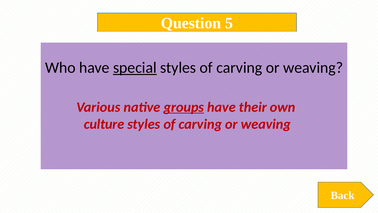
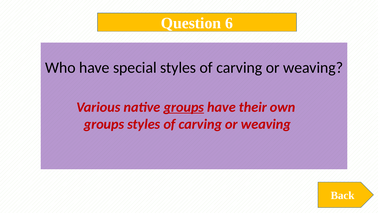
5: 5 -> 6
special underline: present -> none
culture at (104, 124): culture -> groups
